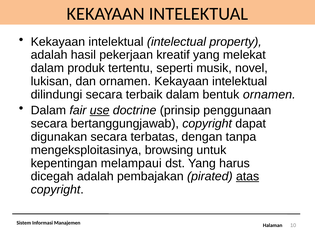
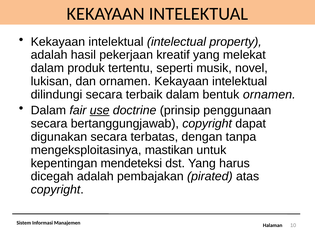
browsing: browsing -> mastikan
melampaui: melampaui -> mendeteksi
atas underline: present -> none
